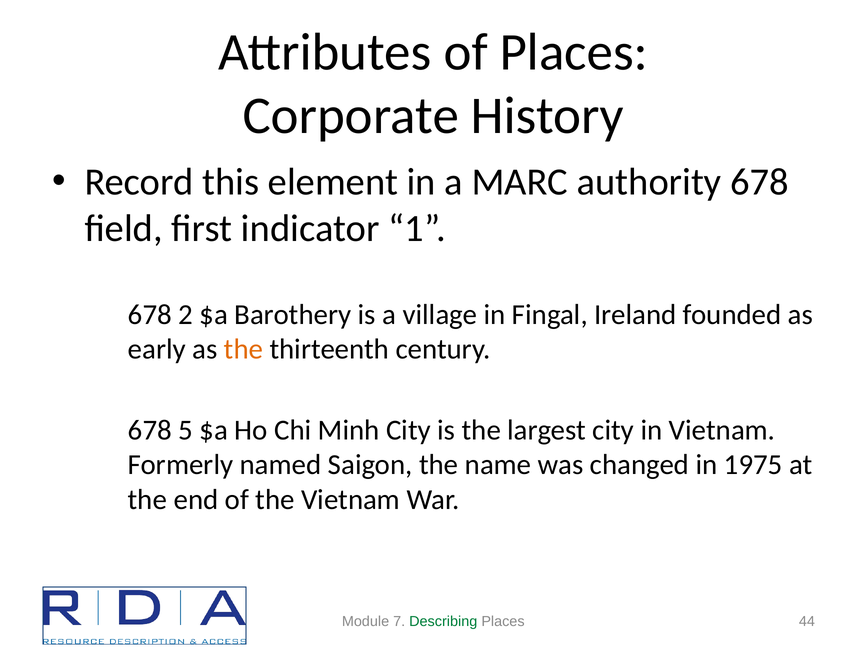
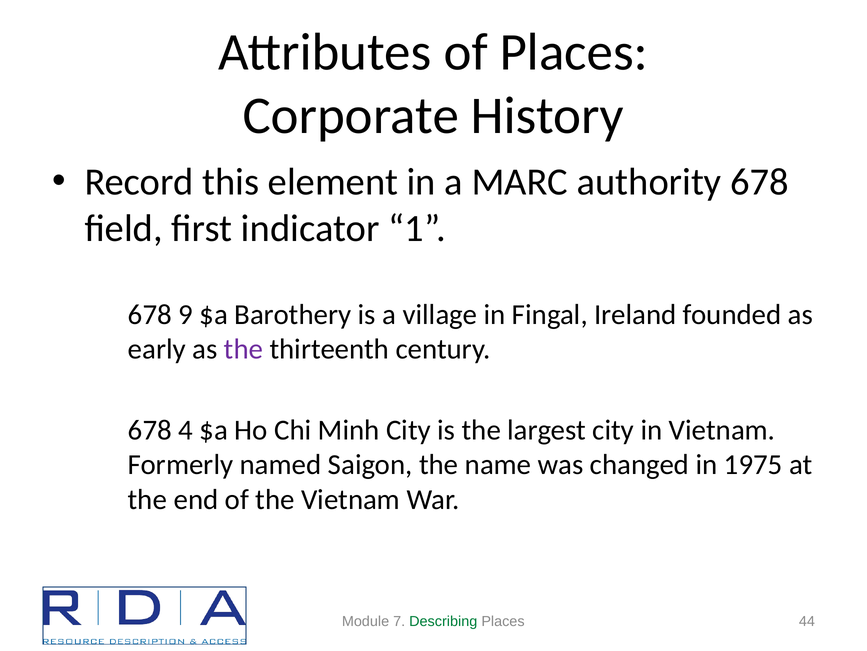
2: 2 -> 9
the at (244, 349) colour: orange -> purple
5: 5 -> 4
